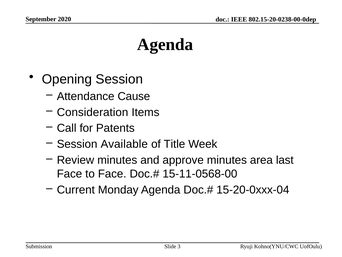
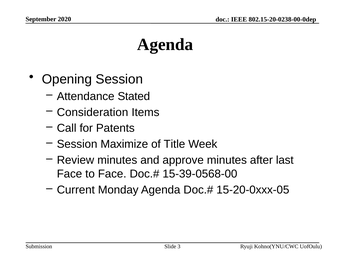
Cause: Cause -> Stated
Available: Available -> Maximize
area: area -> after
15-11-0568-00: 15-11-0568-00 -> 15-39-0568-00
15-20-0xxx-04: 15-20-0xxx-04 -> 15-20-0xxx-05
